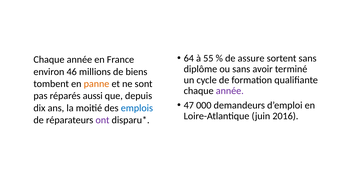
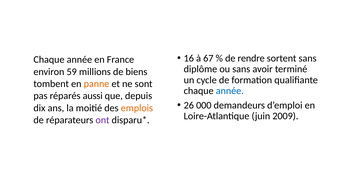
64: 64 -> 16
55: 55 -> 67
assure: assure -> rendre
46: 46 -> 59
année at (230, 91) colour: purple -> blue
47: 47 -> 26
emplois colour: blue -> orange
2016: 2016 -> 2009
